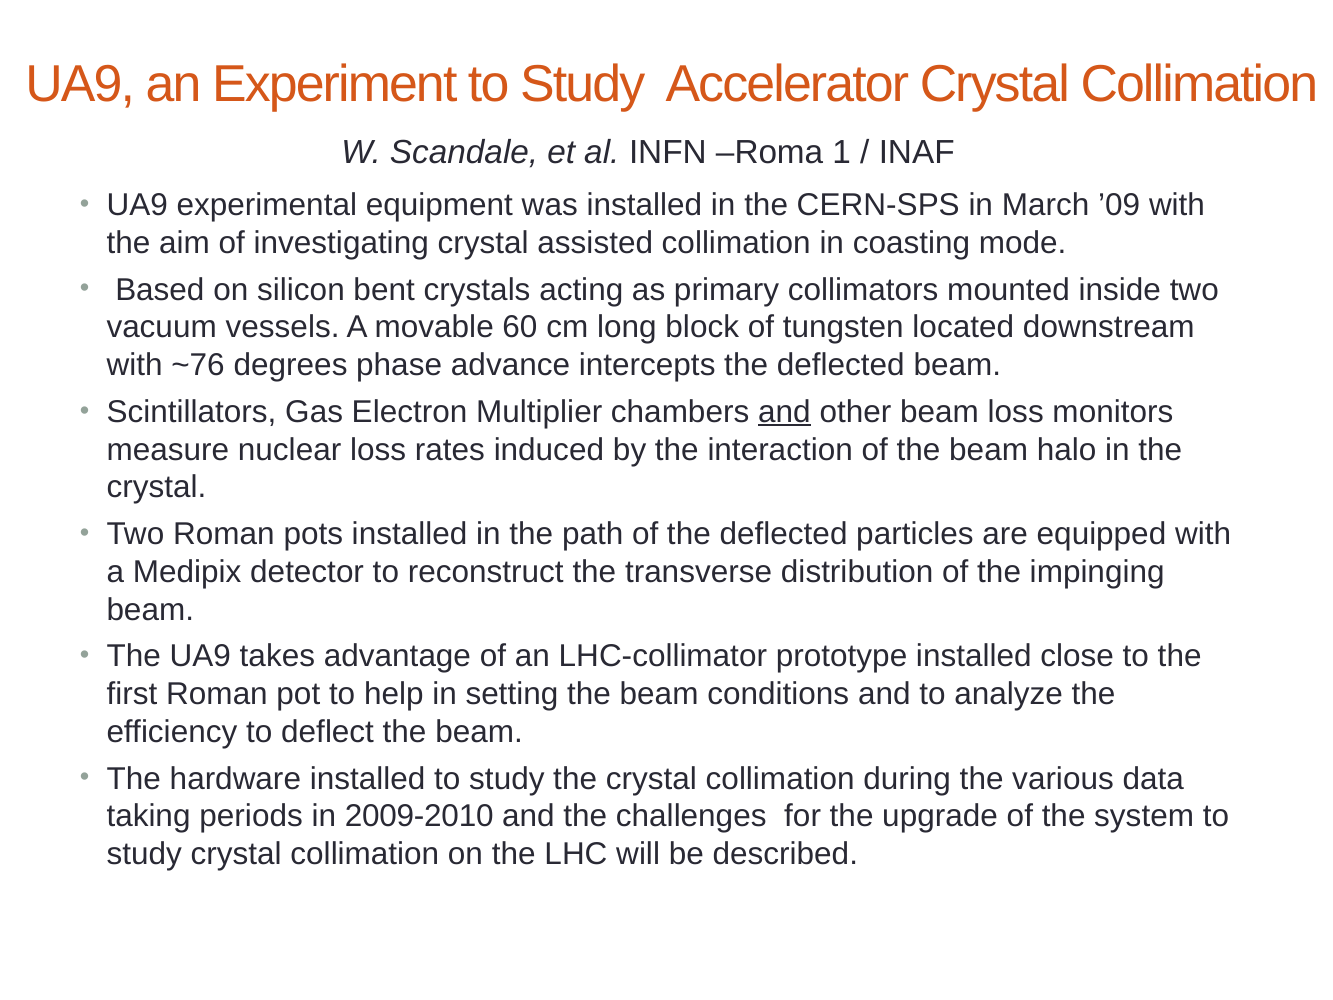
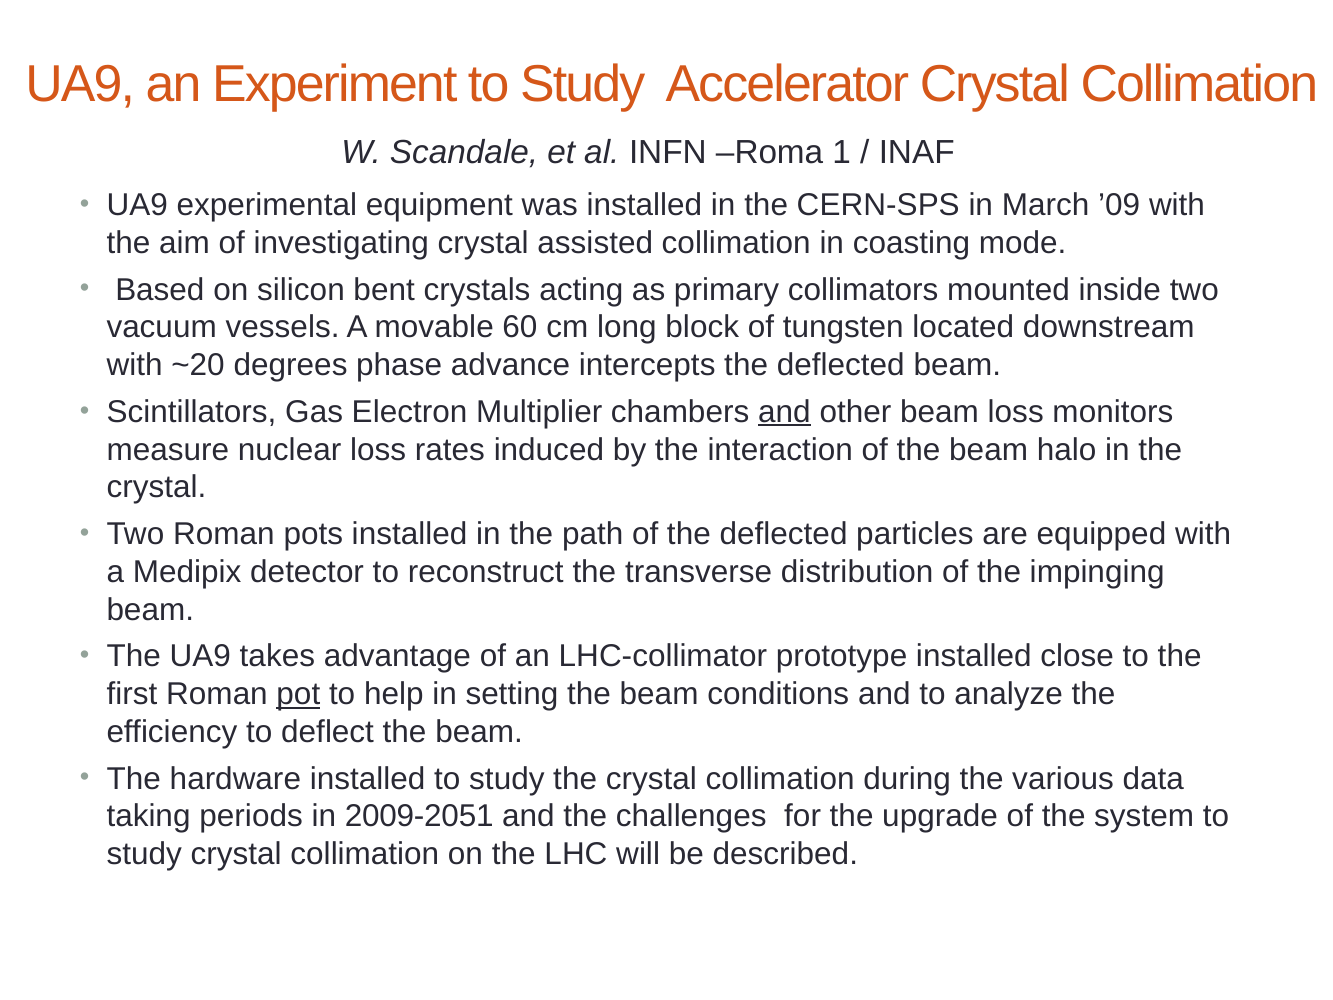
~76: ~76 -> ~20
pot underline: none -> present
2009-2010: 2009-2010 -> 2009-2051
